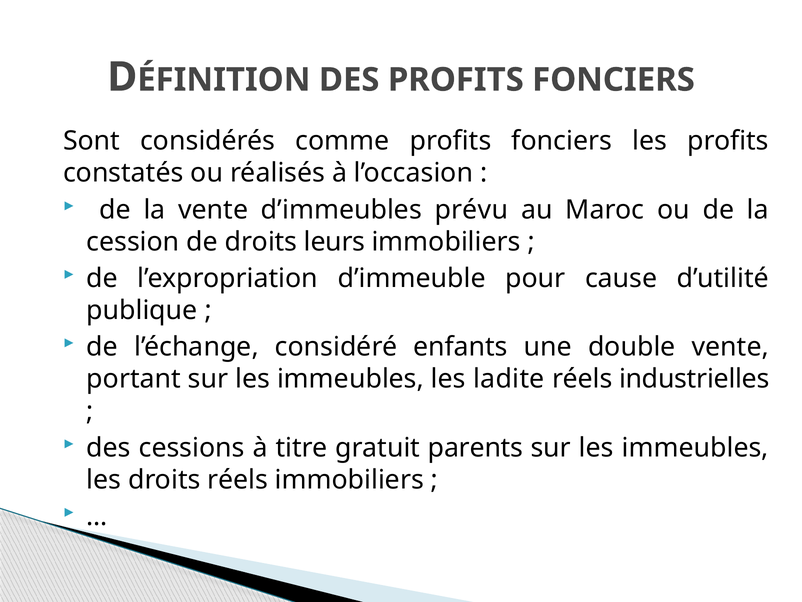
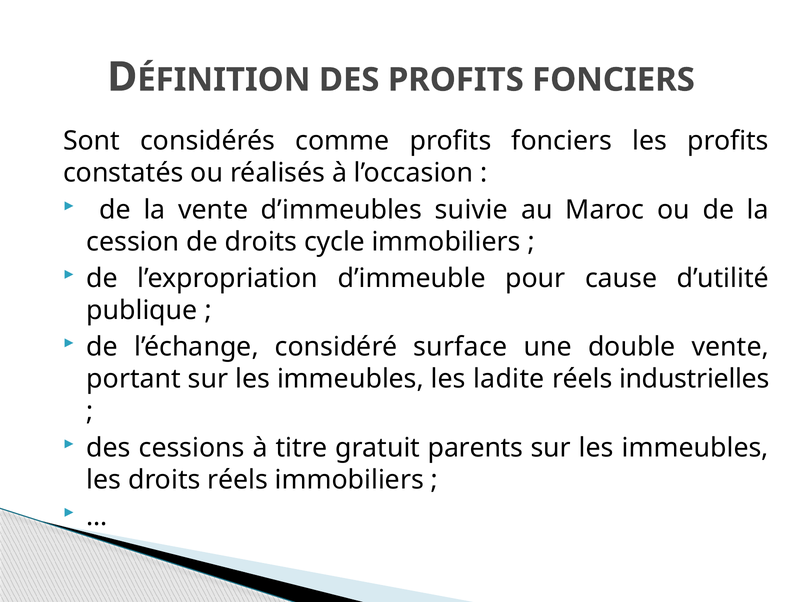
prévu: prévu -> suivie
leurs: leurs -> cycle
enfants: enfants -> surface
